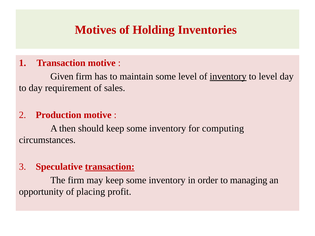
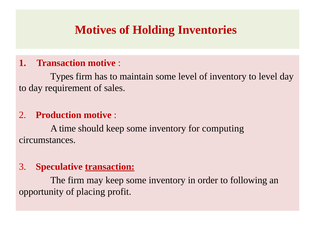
Given: Given -> Types
inventory at (228, 77) underline: present -> none
then: then -> time
managing: managing -> following
